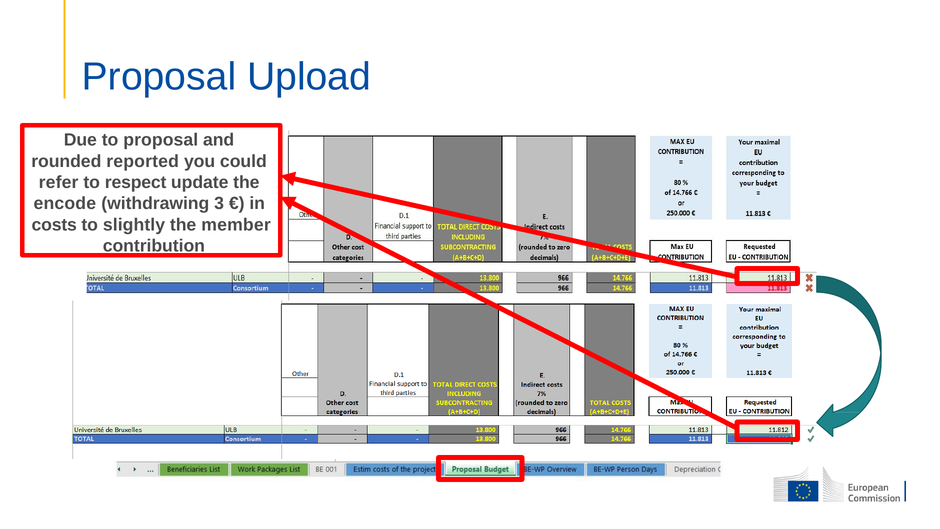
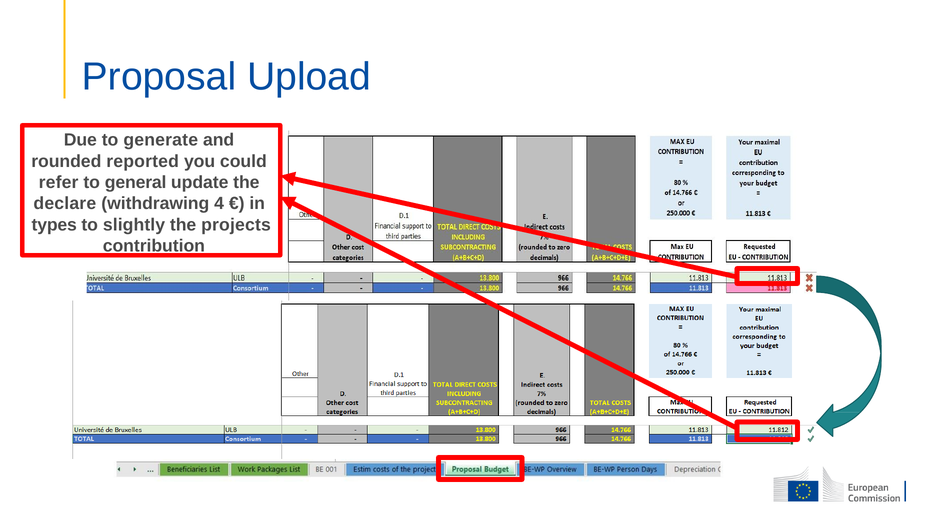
to proposal: proposal -> generate
respect: respect -> general
encode: encode -> declare
3: 3 -> 4
costs: costs -> types
member: member -> projects
